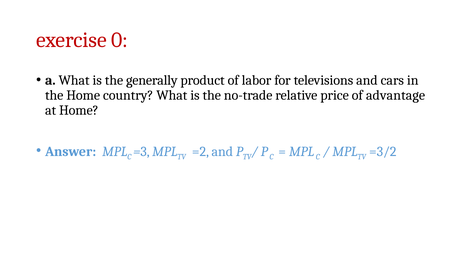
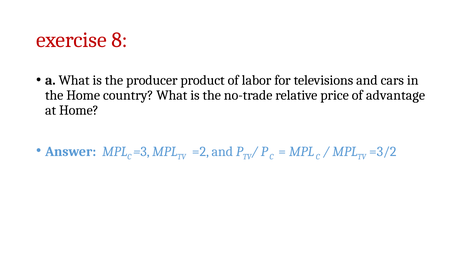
0: 0 -> 8
generally: generally -> producer
